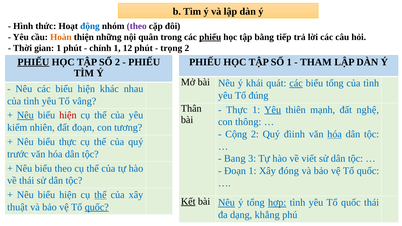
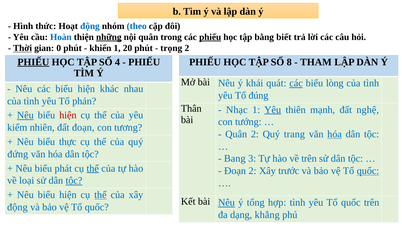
theo at (137, 26) colour: purple -> blue
Hoàn colour: orange -> blue
những underline: none -> present
tiếp: tiếp -> biết
Thời underline: none -> present
gian 1: 1 -> 0
chỉnh: chỉnh -> khiến
12: 12 -> 20
SỐ 2: 2 -> 4
SỐ 1: 1 -> 8
biểu tổng: tổng -> lòng
vâng: vâng -> phản
Thực at (237, 110): Thực -> Nhạc
thông: thông -> tướng
Cộng at (236, 134): Cộng -> Quân
đìinh: đìinh -> trang
trước: trước -> đứng
về viết: viết -> trên
biểu theo: theo -> phát
thể at (93, 168) underline: none -> present
Đoạn 1: 1 -> 2
đóng: đóng -> trước
quốc at (368, 171) underline: none -> present
về thái: thái -> loại
tộc at (74, 181) underline: none -> present
Kết underline: present -> none
hợp underline: present -> none
quốc thái: thái -> trên
thuật at (17, 207): thuật -> động
quốc at (97, 207) underline: present -> none
